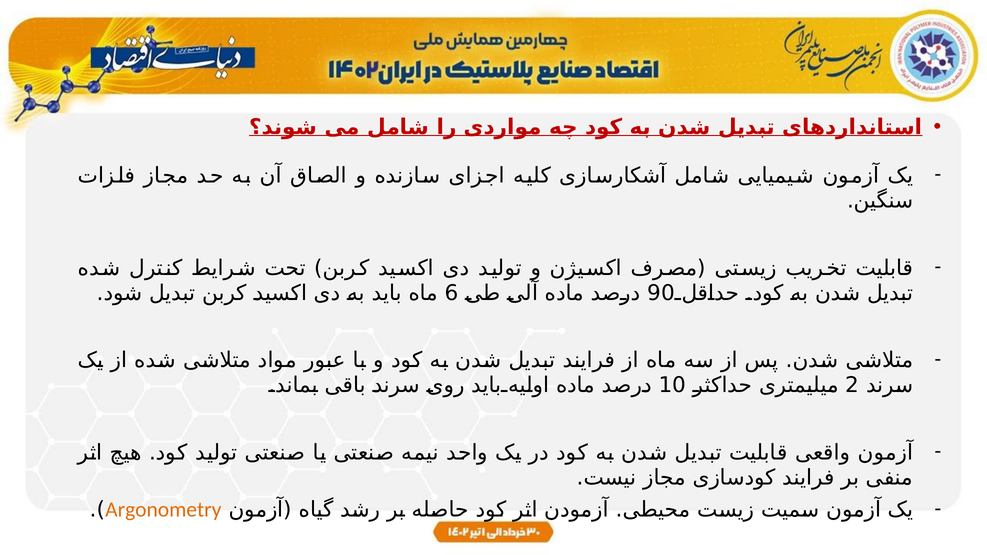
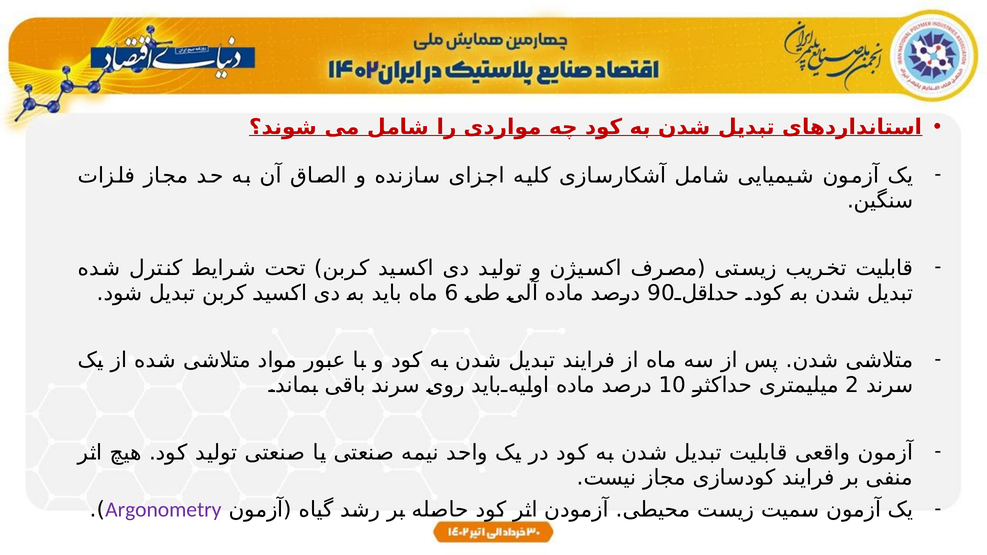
Argonometry colour: orange -> purple
